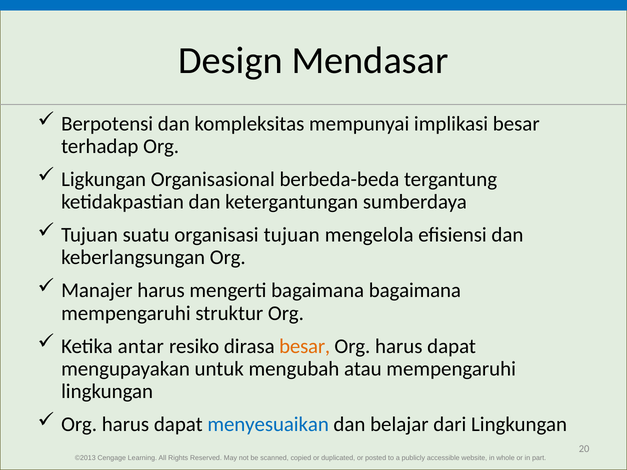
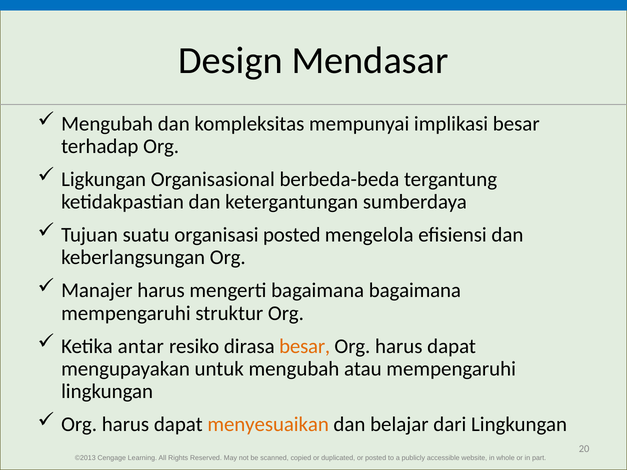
Berpotensi at (107, 124): Berpotensi -> Mengubah
organisasi tujuan: tujuan -> posted
menyesuaikan colour: blue -> orange
